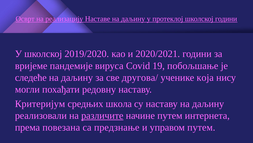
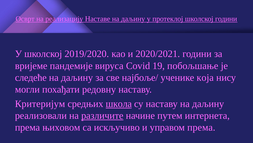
другова/: другова/ -> најбоље/
школа underline: none -> present
повезана: повезана -> њиховом
предзнање: предзнање -> искључиво
управом путем: путем -> према
